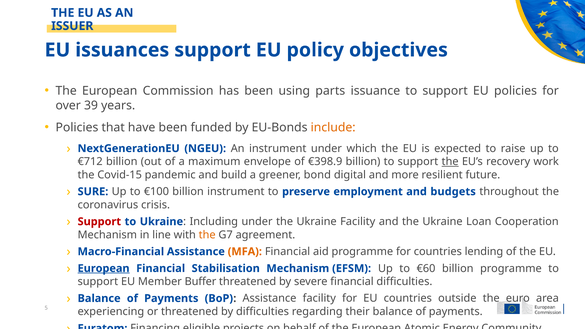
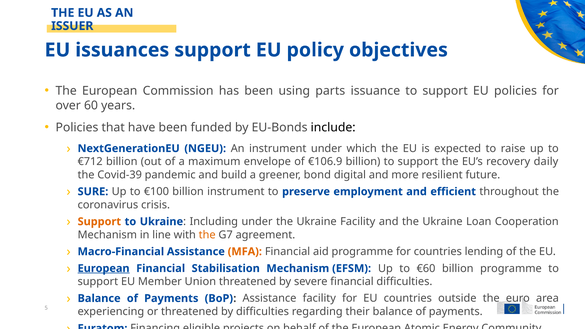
39: 39 -> 60
include colour: orange -> black
€398.9: €398.9 -> €106.9
the at (450, 162) underline: present -> none
work: work -> daily
Covid-15: Covid-15 -> Covid-39
budgets: budgets -> efficient
Support at (99, 222) colour: red -> orange
Buffer: Buffer -> Union
